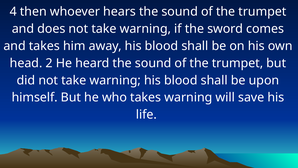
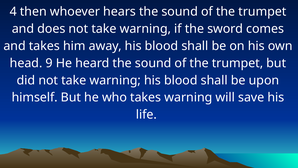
2: 2 -> 9
